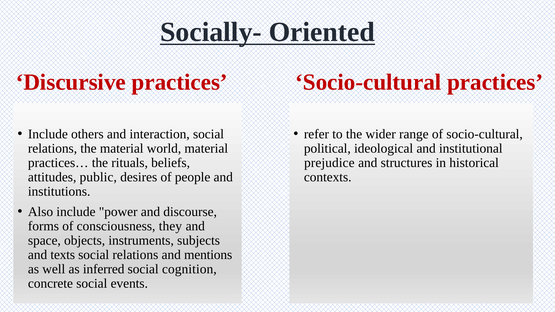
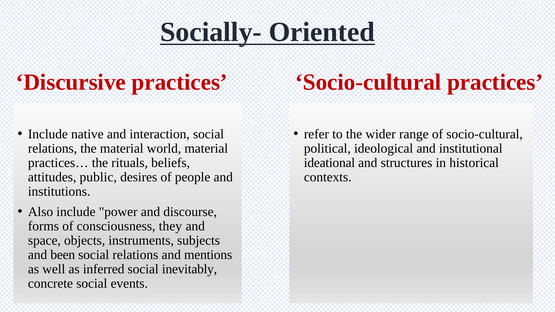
others: others -> native
prejudice: prejudice -> ideational
texts: texts -> been
cognition: cognition -> inevitably
